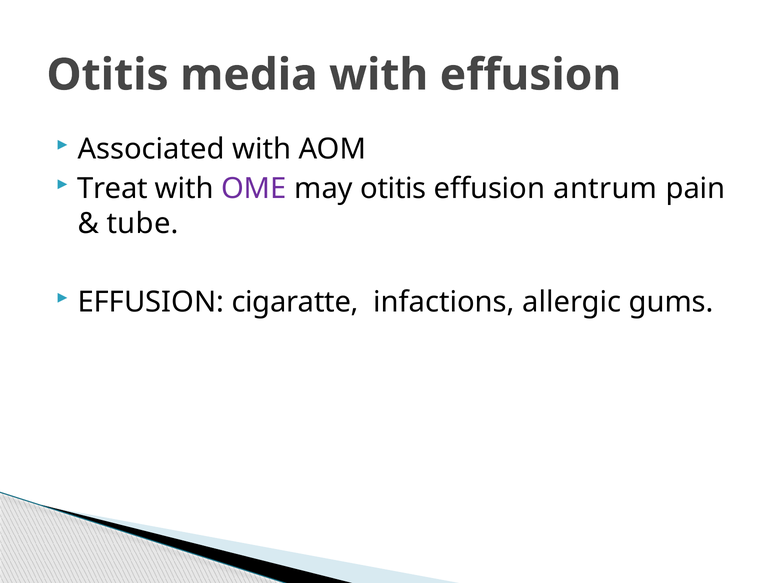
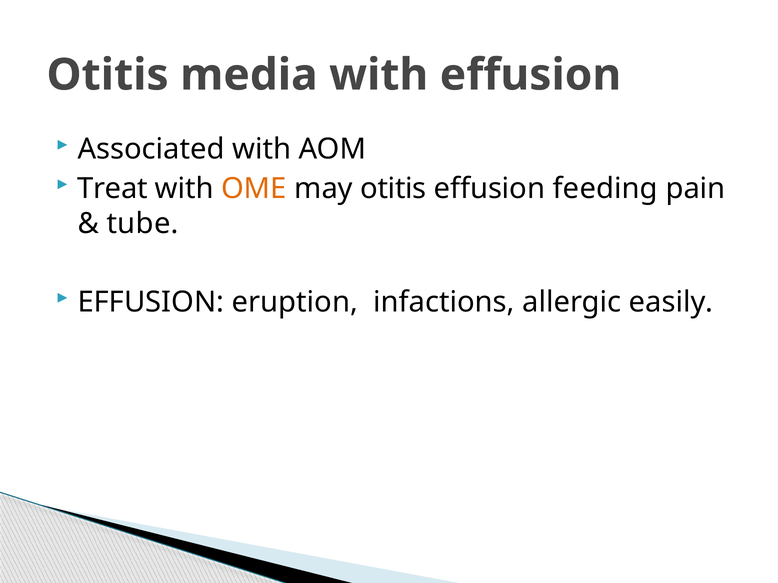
OME colour: purple -> orange
antrum: antrum -> feeding
cigaratte: cigaratte -> eruption
gums: gums -> easily
